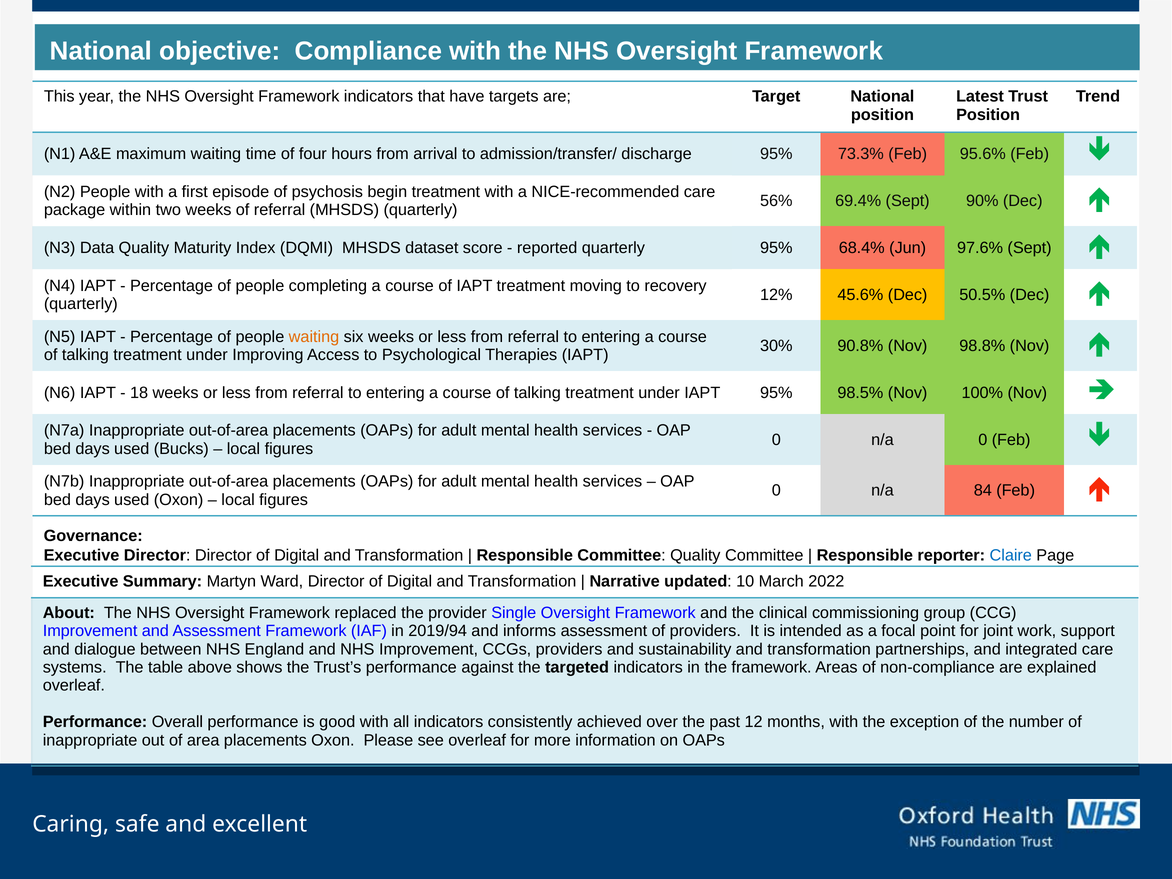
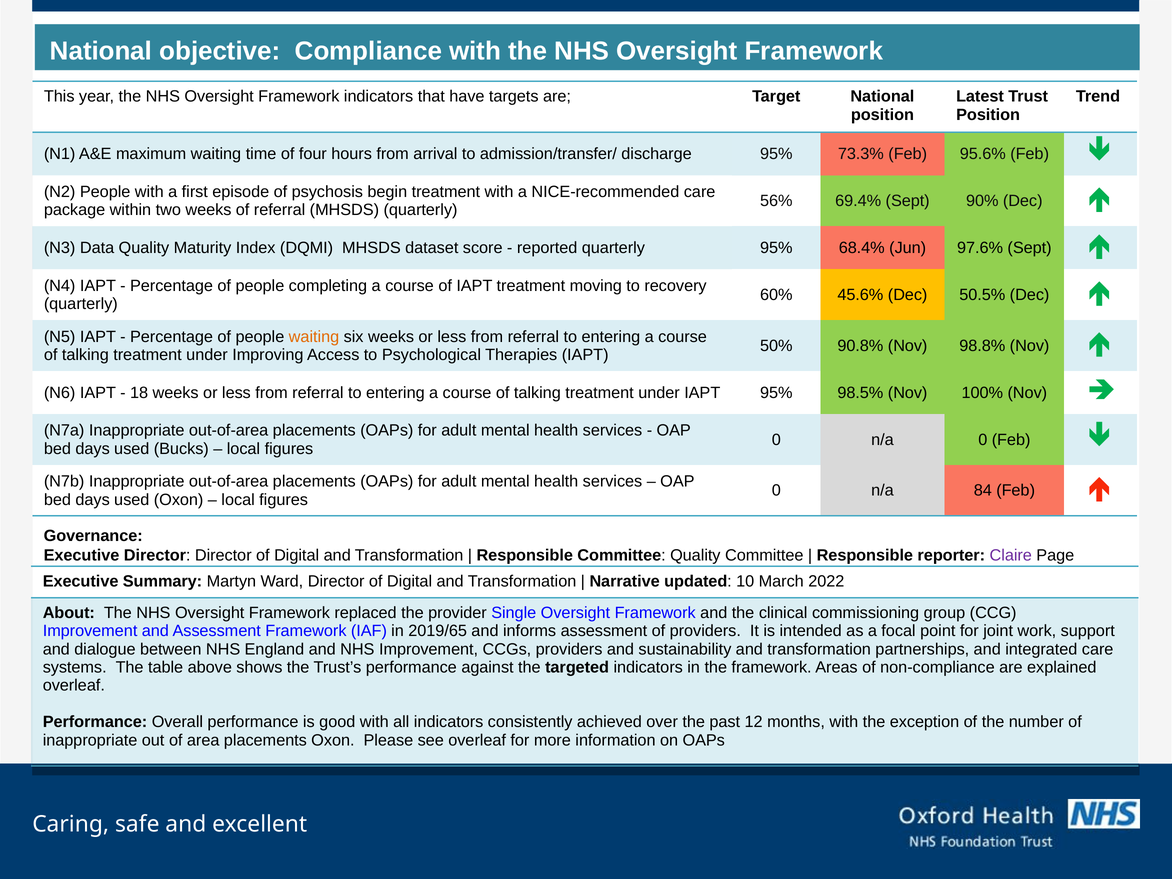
12%: 12% -> 60%
30%: 30% -> 50%
Claire colour: blue -> purple
2019/94: 2019/94 -> 2019/65
